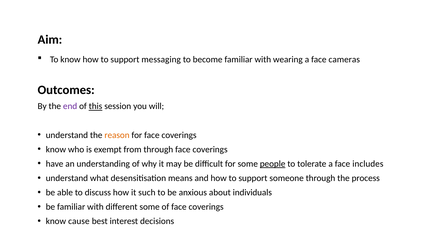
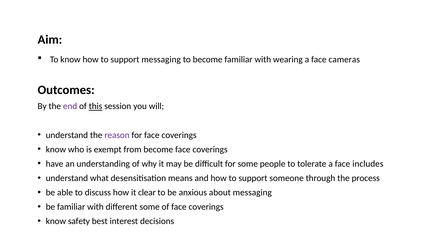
reason colour: orange -> purple
from through: through -> become
people underline: present -> none
such: such -> clear
about individuals: individuals -> messaging
cause: cause -> safety
